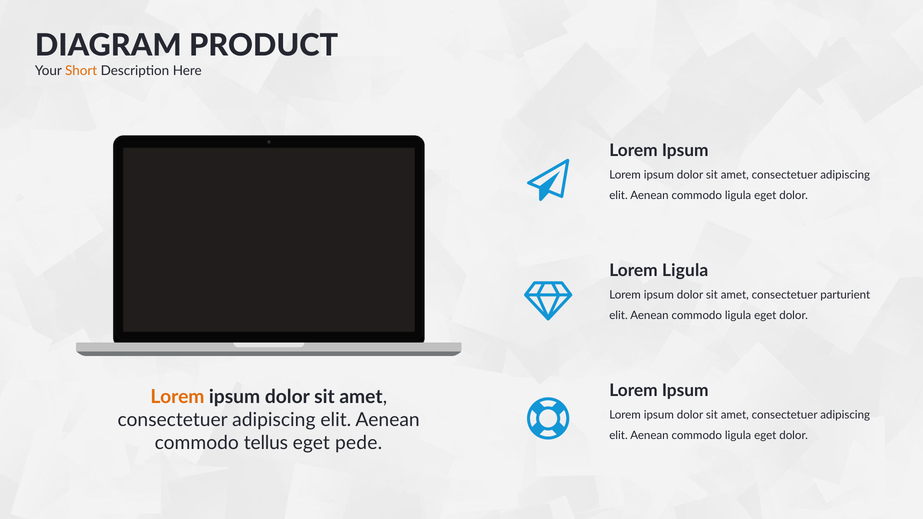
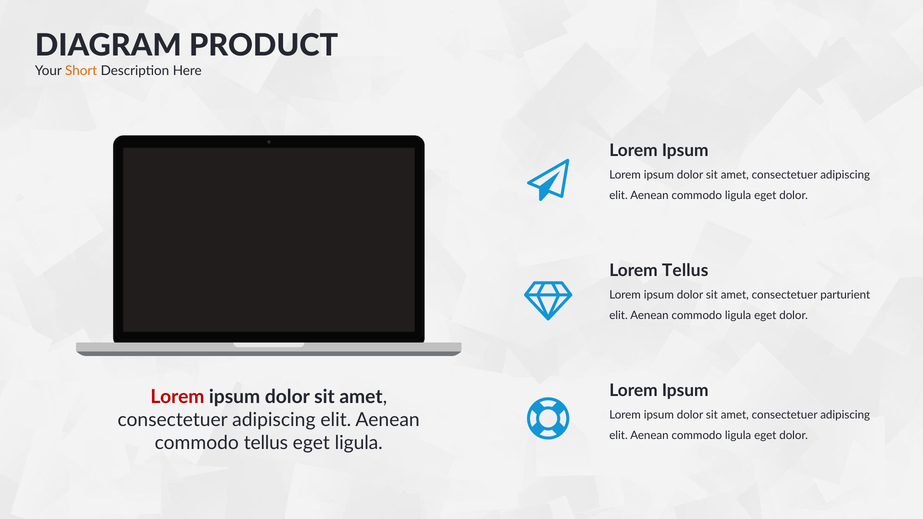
Lorem Ligula: Ligula -> Tellus
Lorem at (177, 397) colour: orange -> red
eget pede: pede -> ligula
